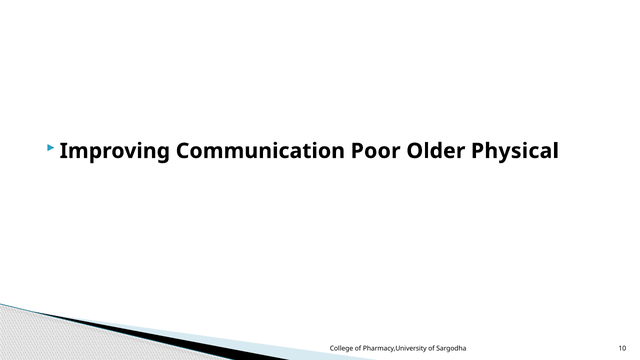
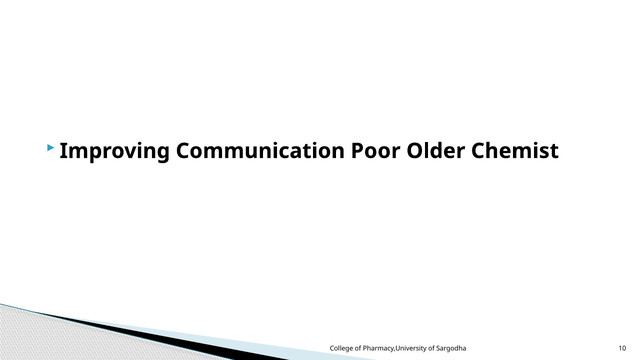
Physical: Physical -> Chemist
